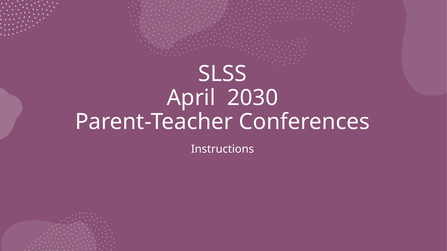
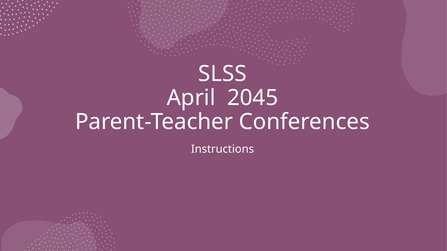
2030: 2030 -> 2045
